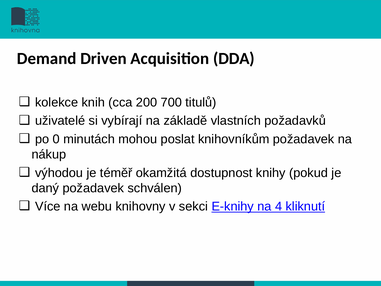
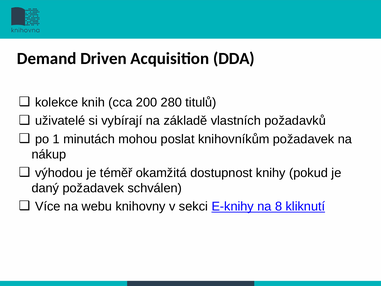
700: 700 -> 280
0: 0 -> 1
4: 4 -> 8
